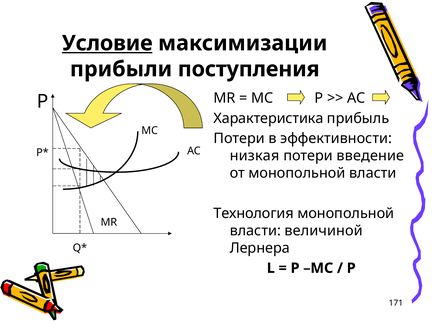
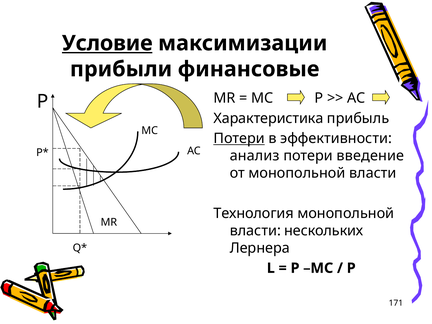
поступления: поступления -> финансовые
Потери at (239, 139) underline: none -> present
низкая: низкая -> анализ
величиной: величиной -> нескольких
